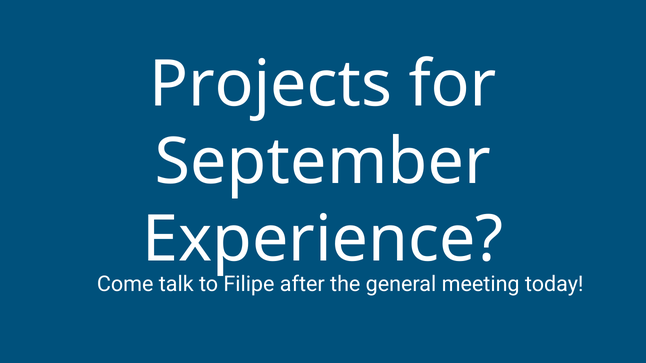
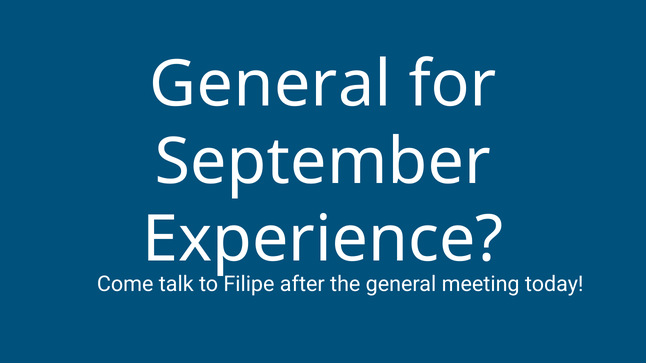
Projects at (271, 85): Projects -> General
